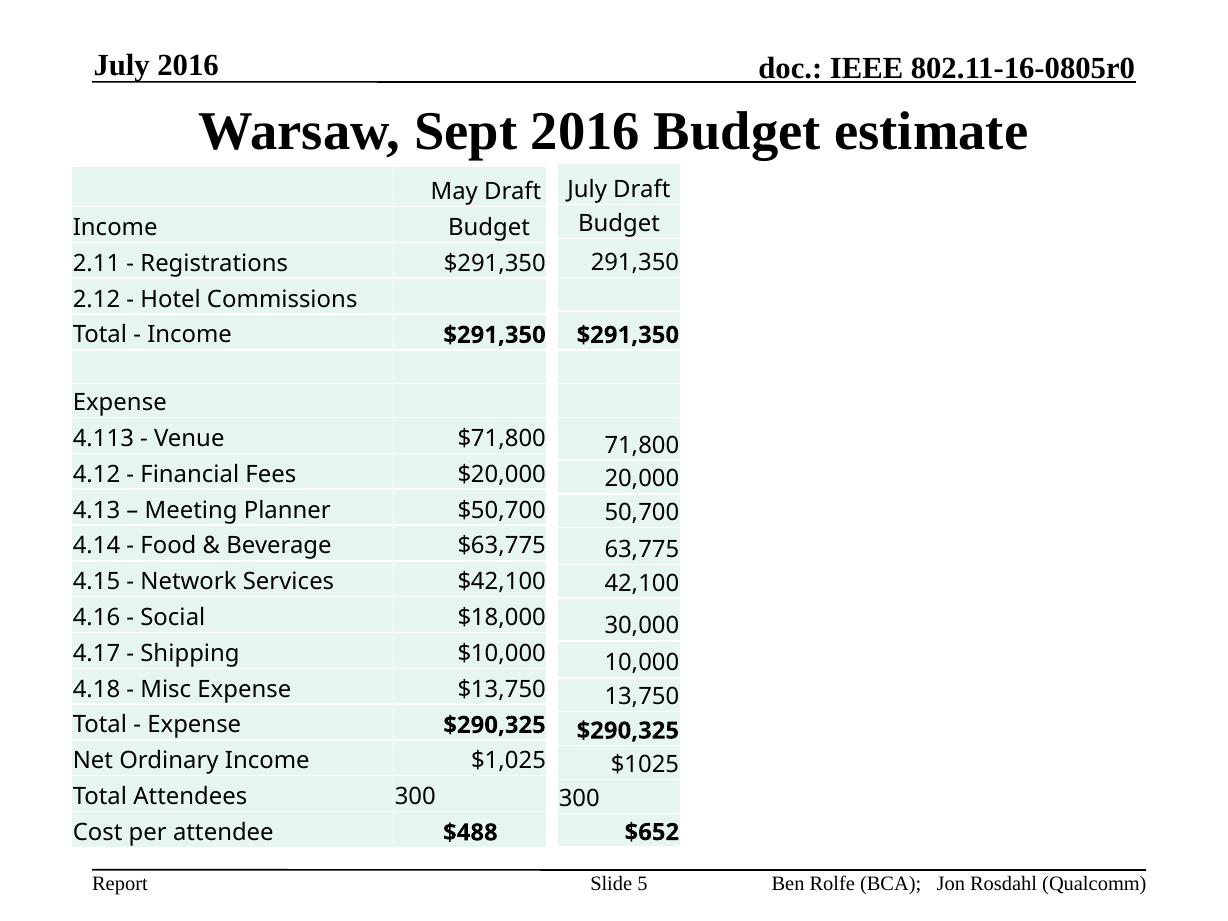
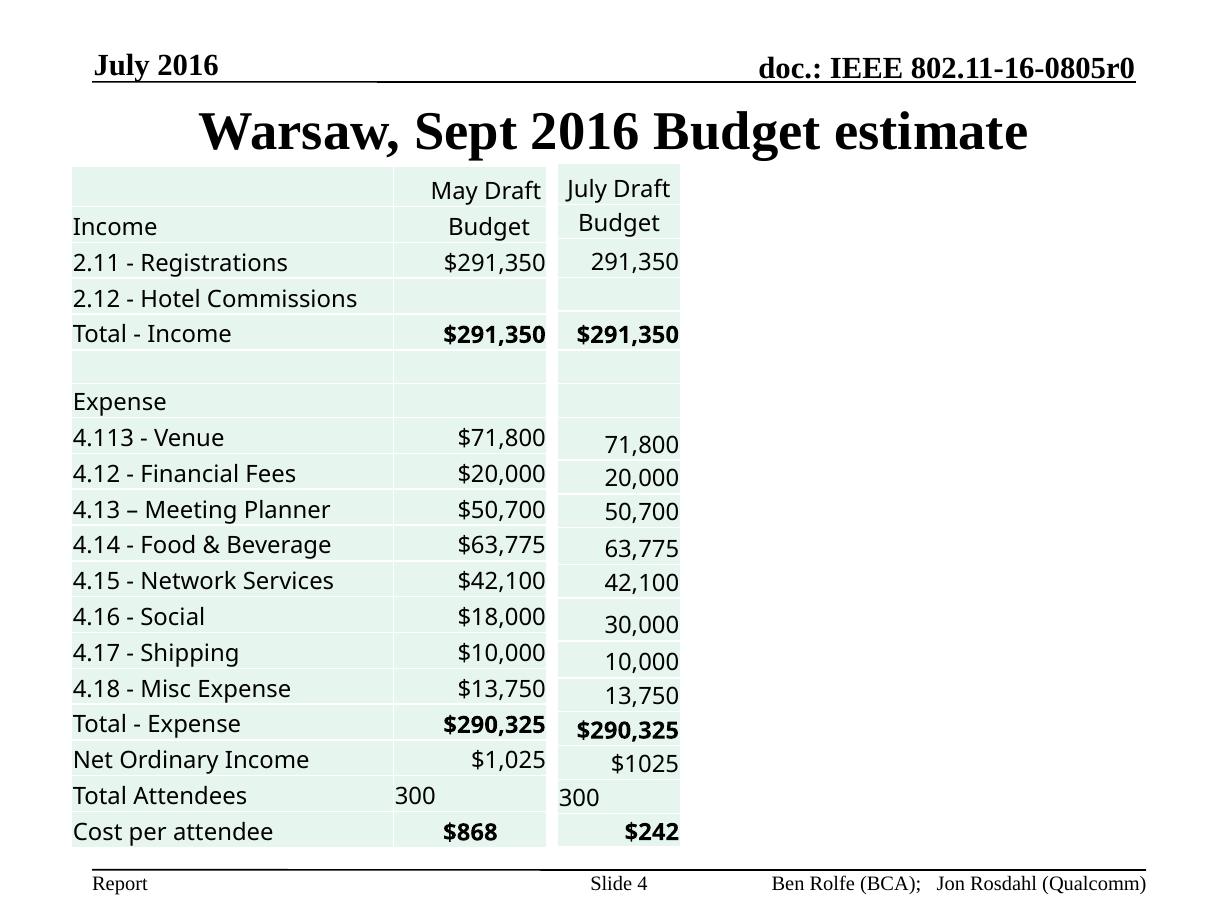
$488: $488 -> $868
$652: $652 -> $242
5: 5 -> 4
